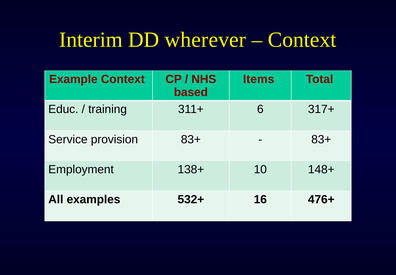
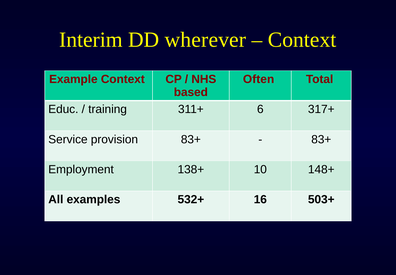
Items: Items -> Often
476+: 476+ -> 503+
